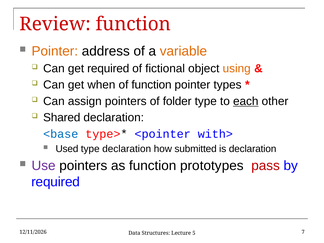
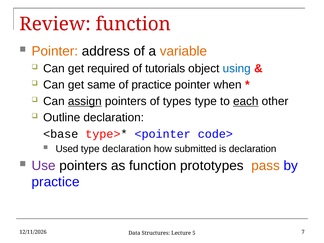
fictional: fictional -> tutorials
using colour: orange -> blue
when: when -> same
of function: function -> practice
types: types -> when
assign underline: none -> present
folder: folder -> types
Shared: Shared -> Outline
<base colour: blue -> black
with>: with> -> code>
pass colour: red -> orange
required at (56, 182): required -> practice
